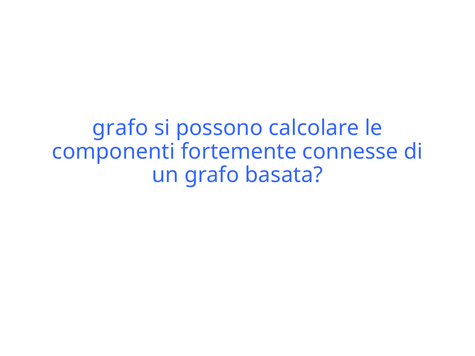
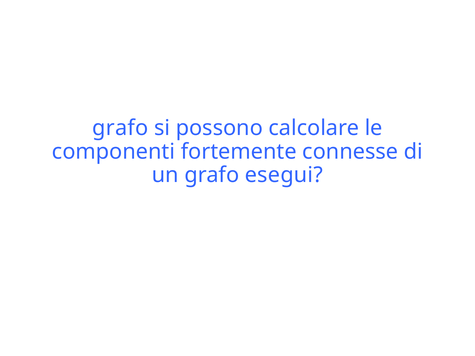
basata: basata -> esegui
